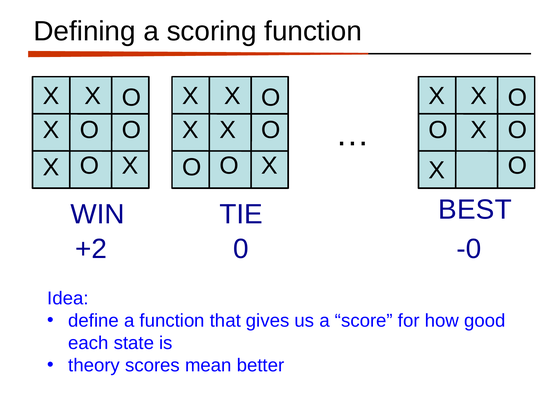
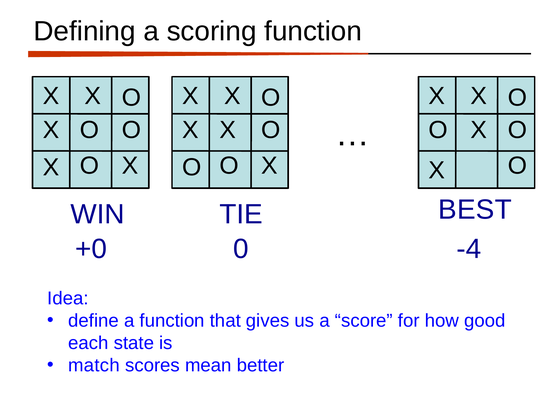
+2: +2 -> +0
-0: -0 -> -4
theory: theory -> match
